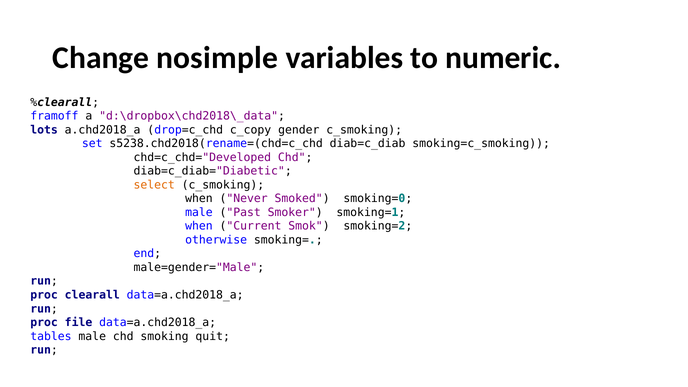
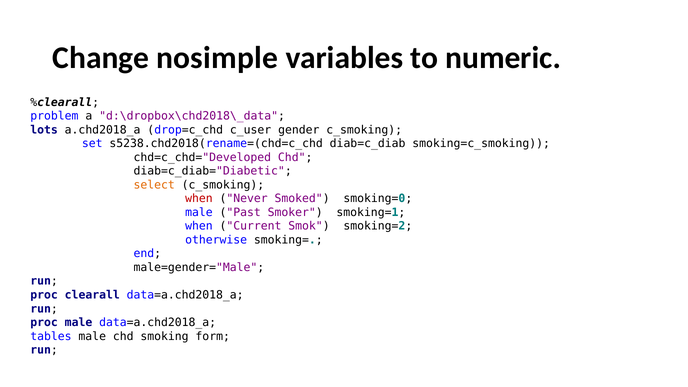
framoff: framoff -> problem
c_copy: c_copy -> c_user
when at (199, 199) colour: black -> red
proc file: file -> male
quit: quit -> form
